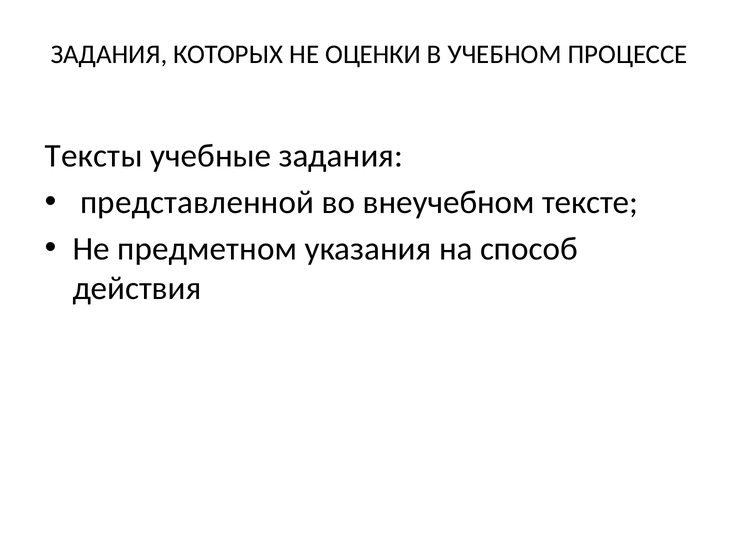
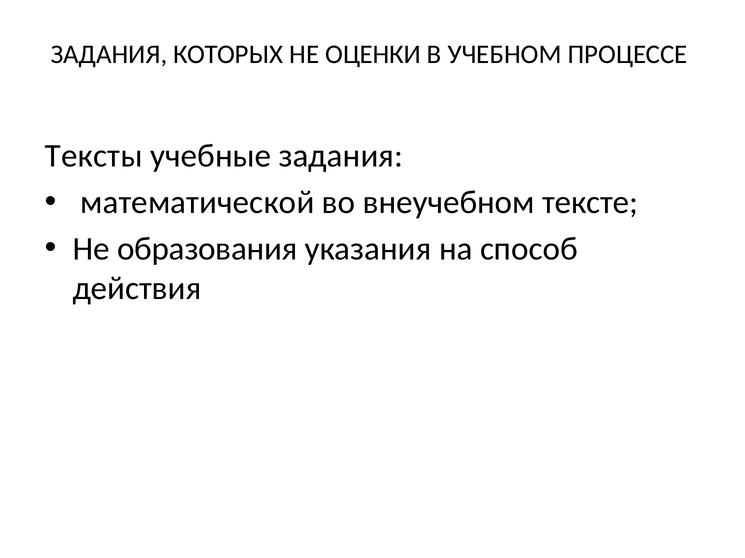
представленной: представленной -> математической
предметном: предметном -> образования
